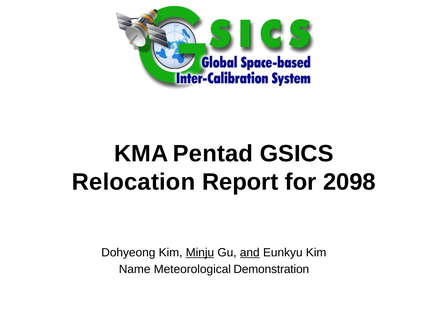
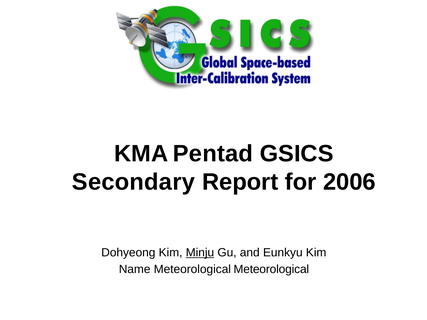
Relocation: Relocation -> Secondary
2098: 2098 -> 2006
and underline: present -> none
Meteorological Demonstration: Demonstration -> Meteorological
